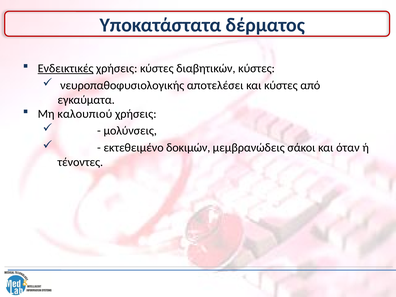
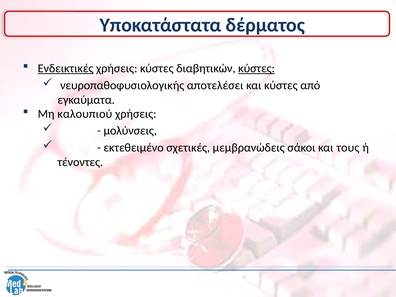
κύστες at (257, 68) underline: none -> present
δοκιμών: δοκιμών -> σχετικές
όταν: όταν -> τους
